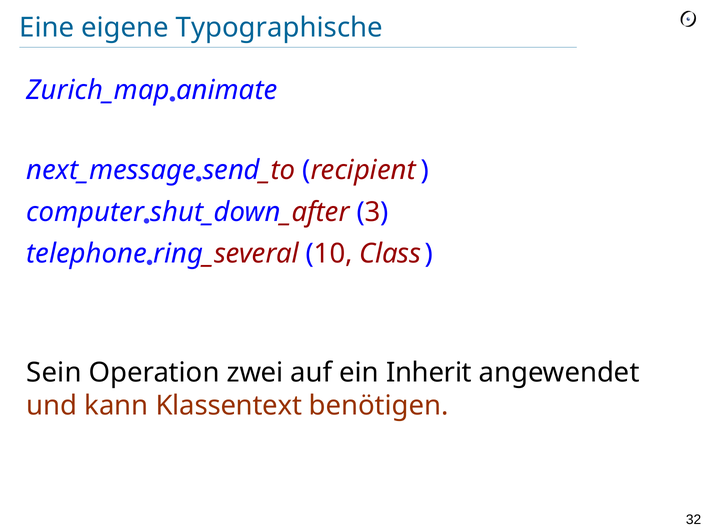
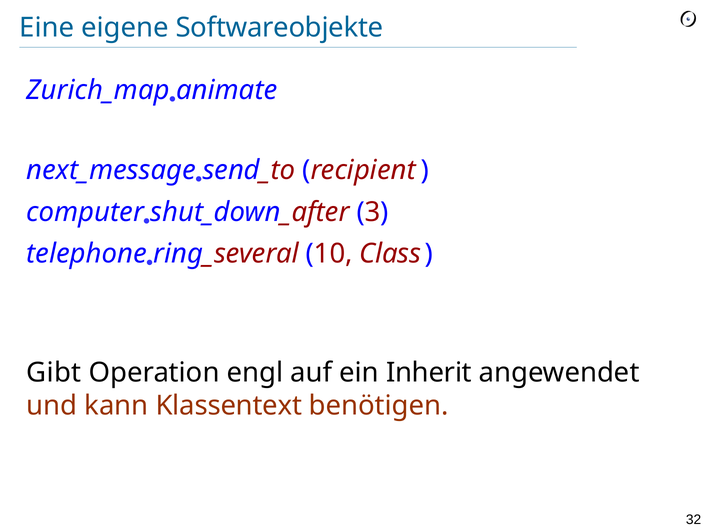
Typographische: Typographische -> Softwareobjekte
Sein: Sein -> Gibt
zwei: zwei -> engl
